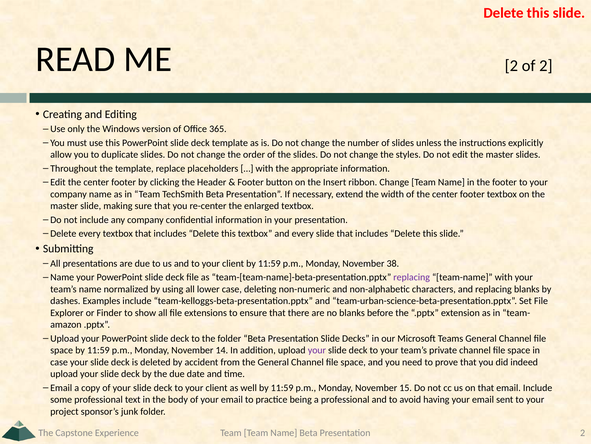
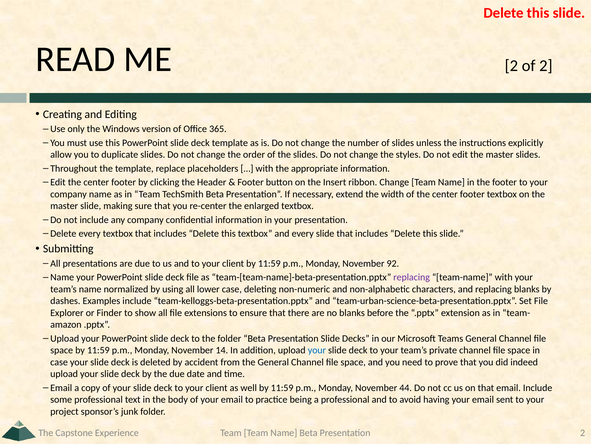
38: 38 -> 92
your at (317, 350) colour: purple -> blue
15: 15 -> 44
